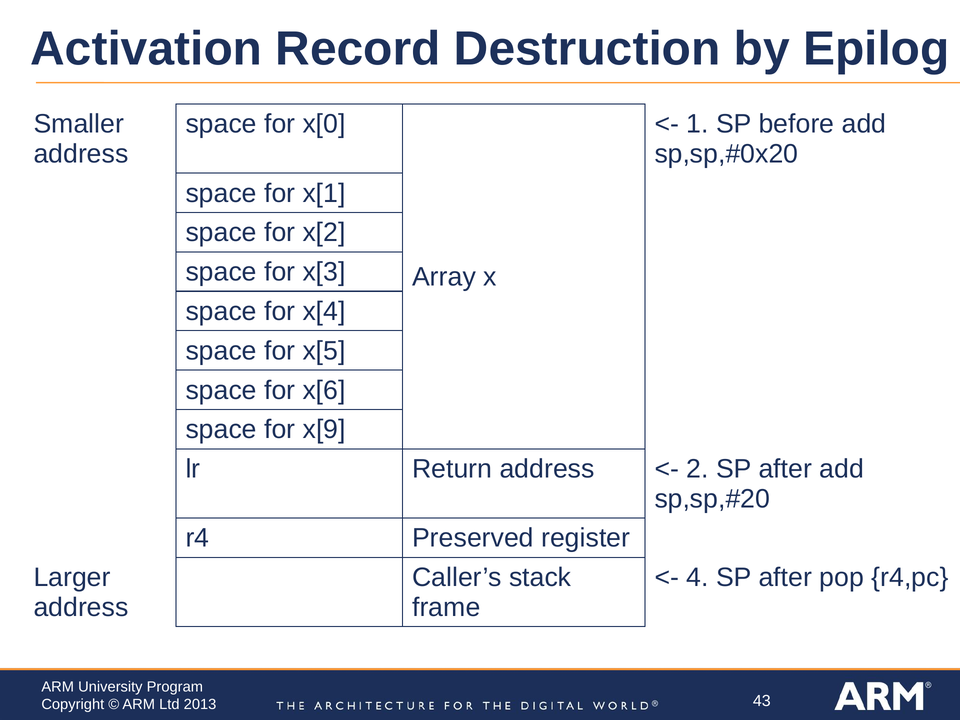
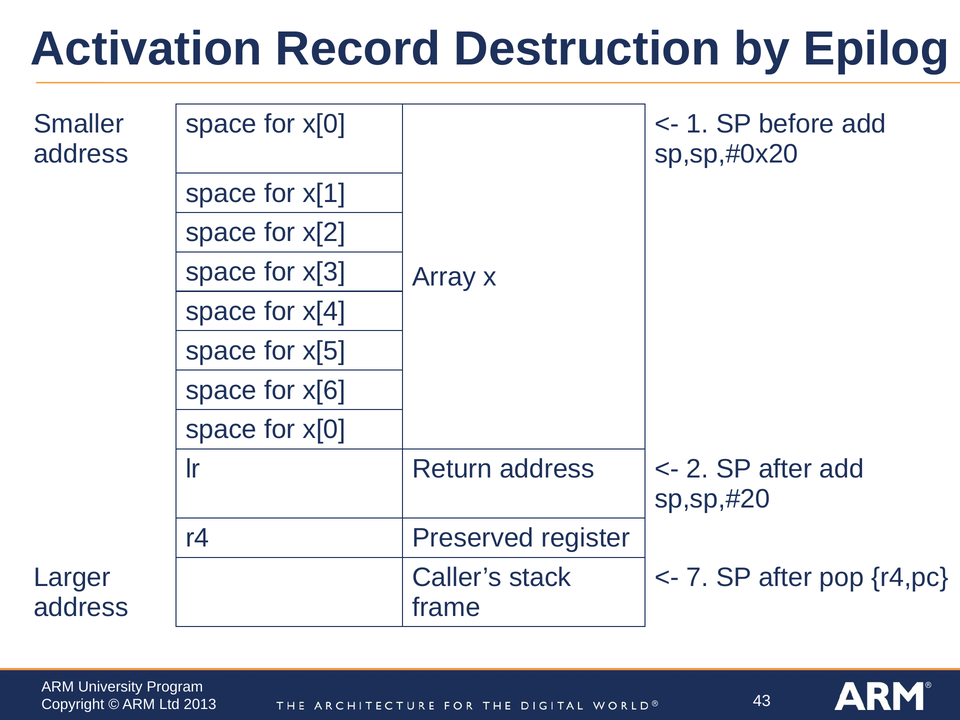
x[9 at (324, 430): x[9 -> x[0
4: 4 -> 7
